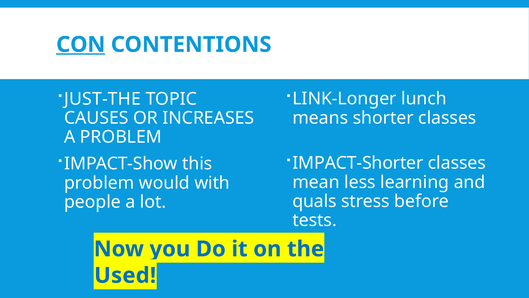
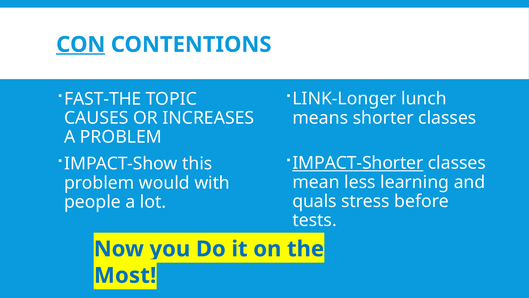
JUST-THE: JUST-THE -> FAST-THE
IMPACT-Shorter underline: none -> present
Used: Used -> Most
